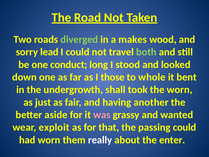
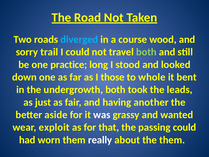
diverged colour: light green -> light blue
makes: makes -> course
lead: lead -> trail
conduct: conduct -> practice
undergrowth shall: shall -> both
the worn: worn -> leads
was colour: pink -> white
the enter: enter -> them
